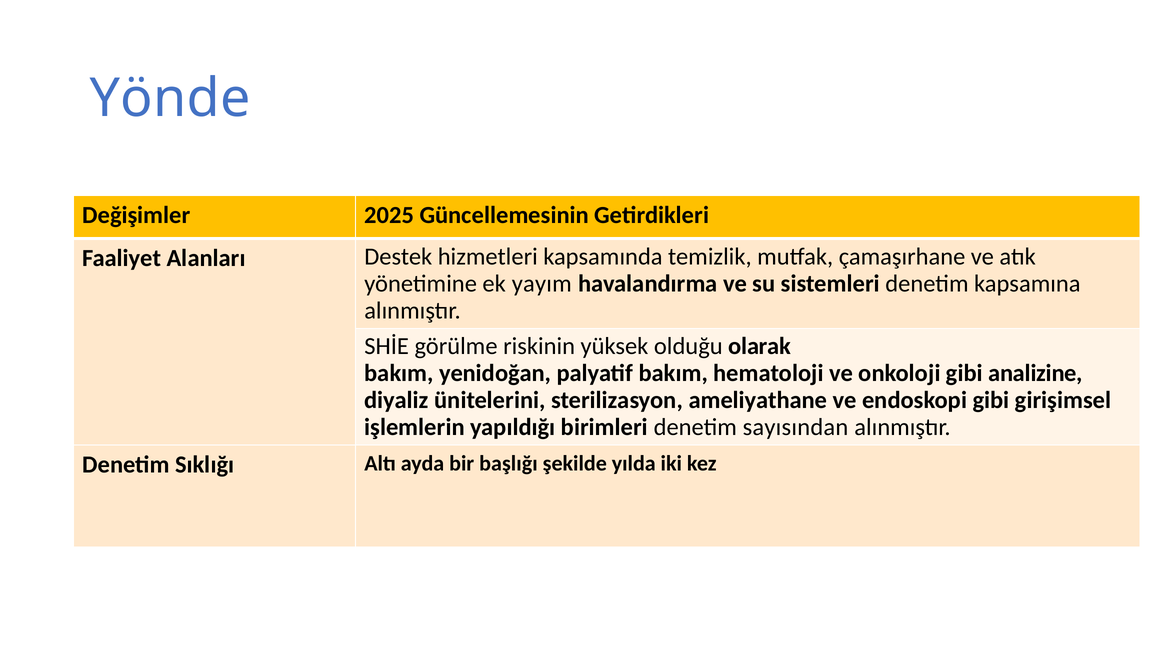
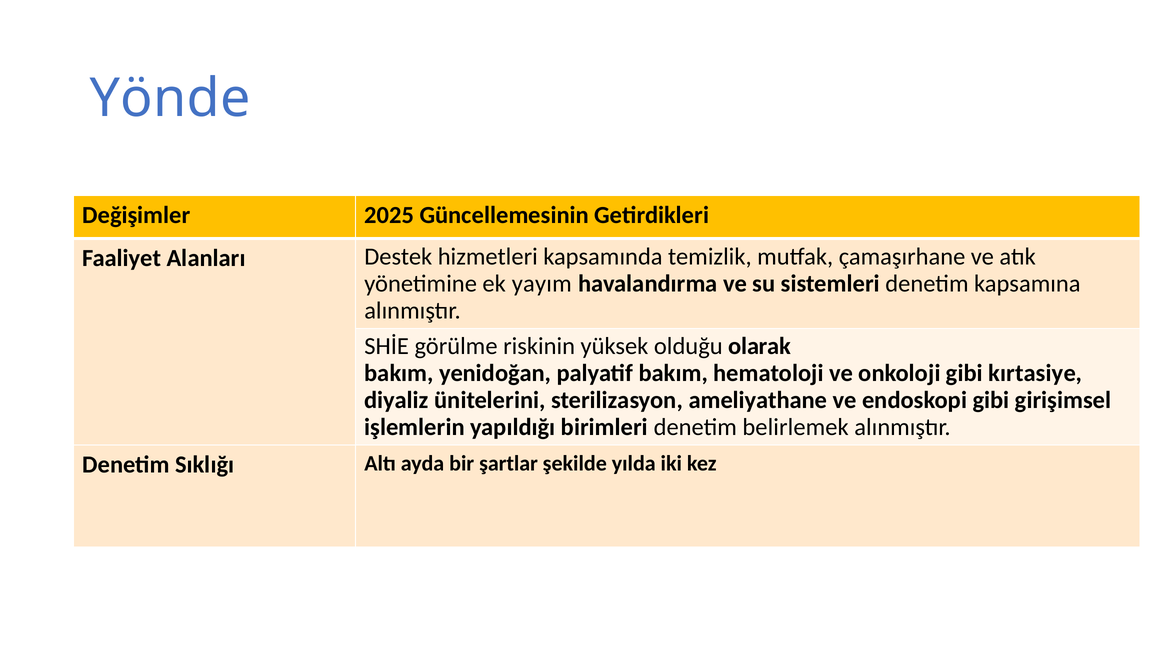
analizine: analizine -> kırtasiye
sayısından: sayısından -> belirlemek
başlığı: başlığı -> şartlar
